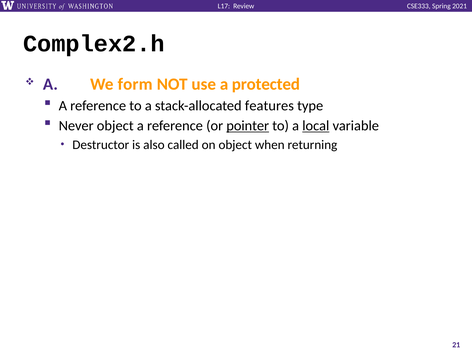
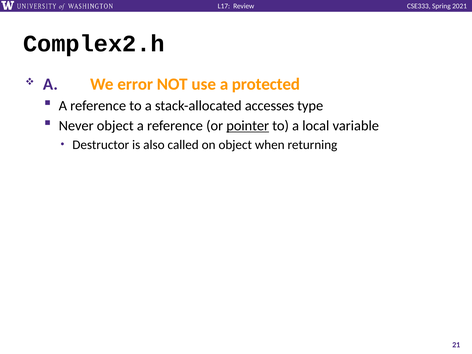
form: form -> error
features: features -> accesses
local underline: present -> none
